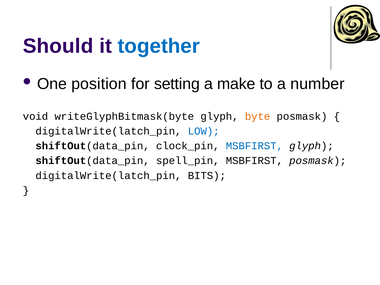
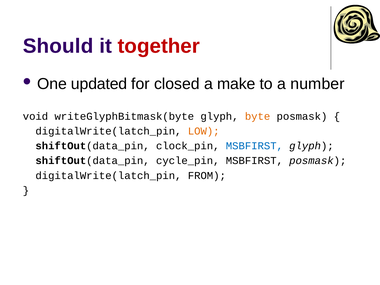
together colour: blue -> red
position: position -> updated
setting: setting -> closed
LOW colour: blue -> orange
spell_pin: spell_pin -> cycle_pin
BITS: BITS -> FROM
